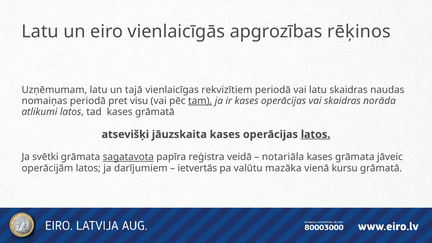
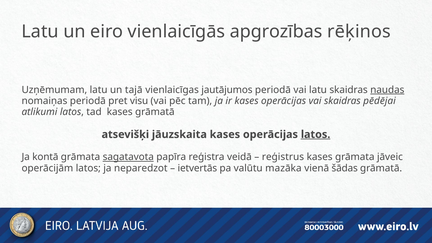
rekvizītiem: rekvizītiem -> jautājumos
naudas underline: none -> present
tam underline: present -> none
norāda: norāda -> pēdējai
svētki: svētki -> kontā
notariāla: notariāla -> reģistrus
darījumiem: darījumiem -> neparedzot
kursu: kursu -> šādas
